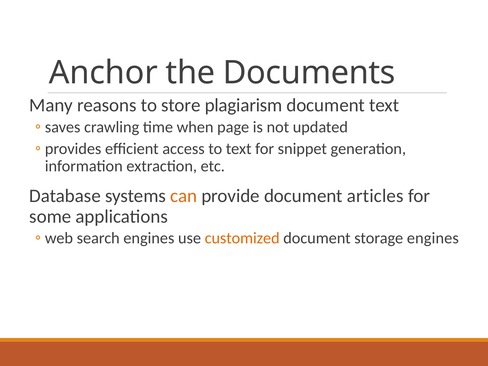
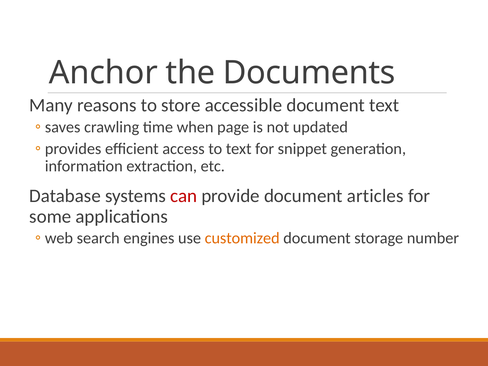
plagiarism: plagiarism -> accessible
can colour: orange -> red
storage engines: engines -> number
